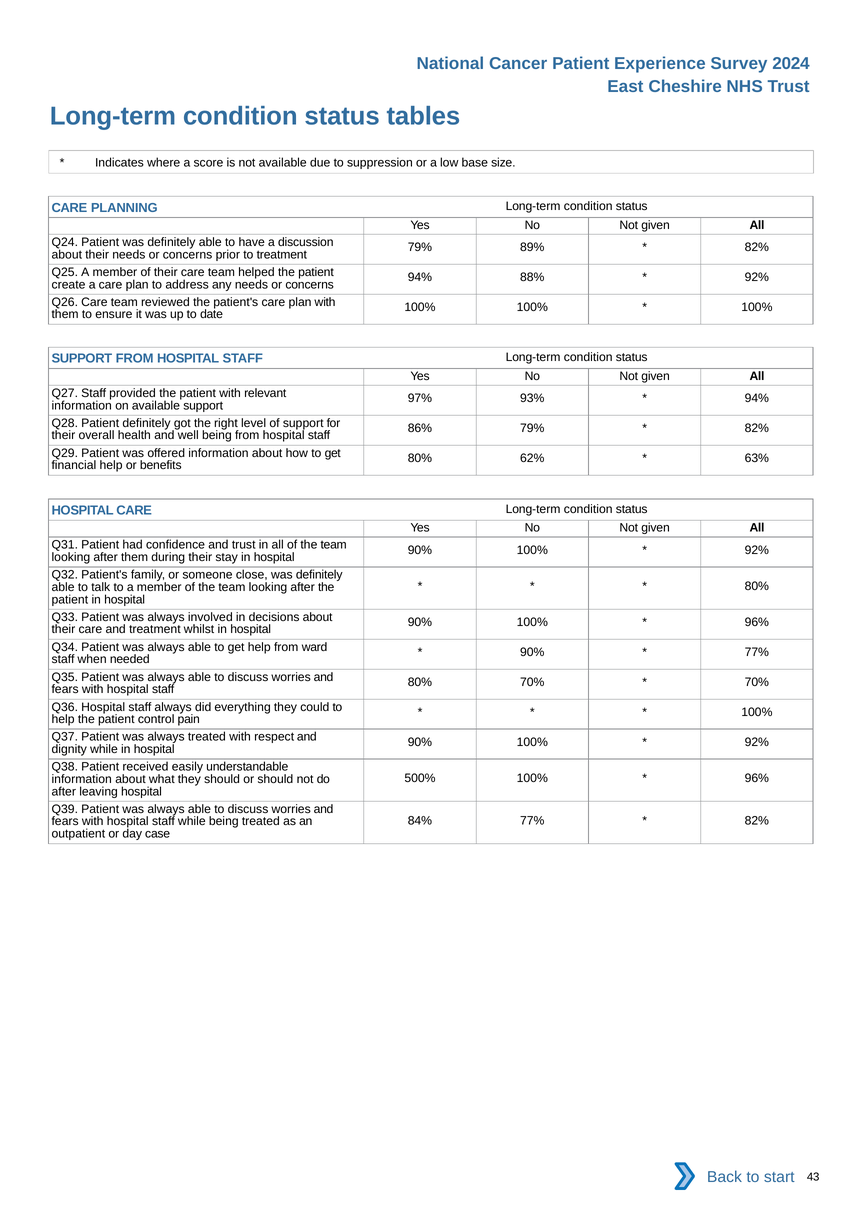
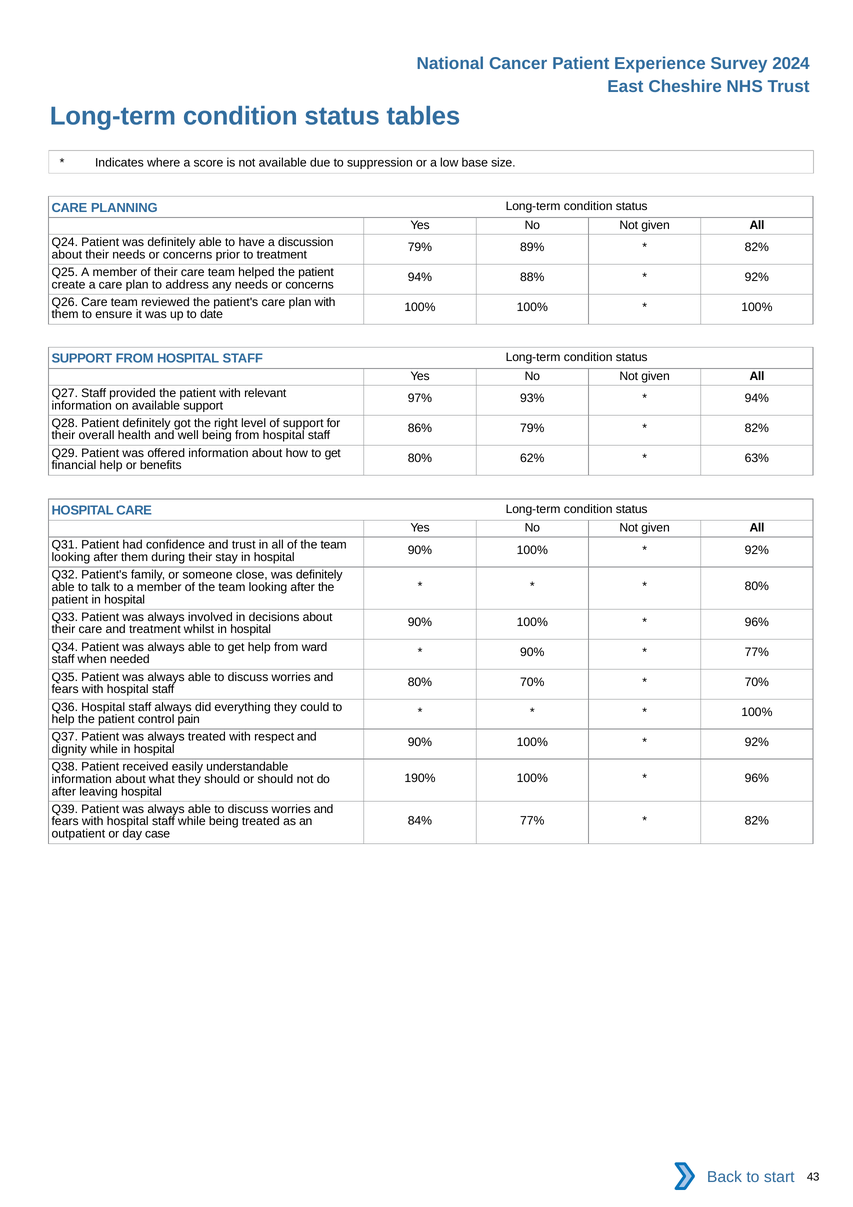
500%: 500% -> 190%
